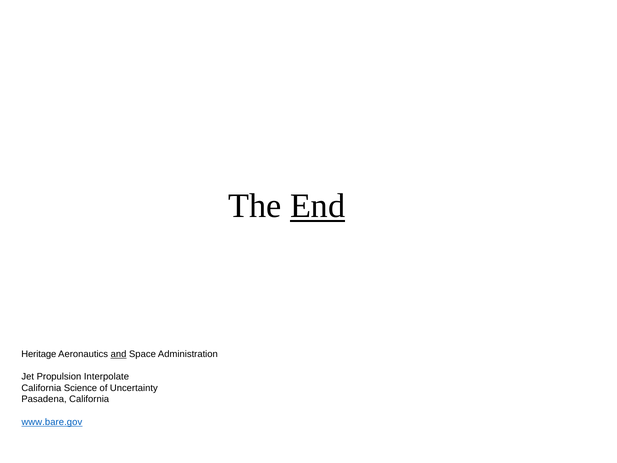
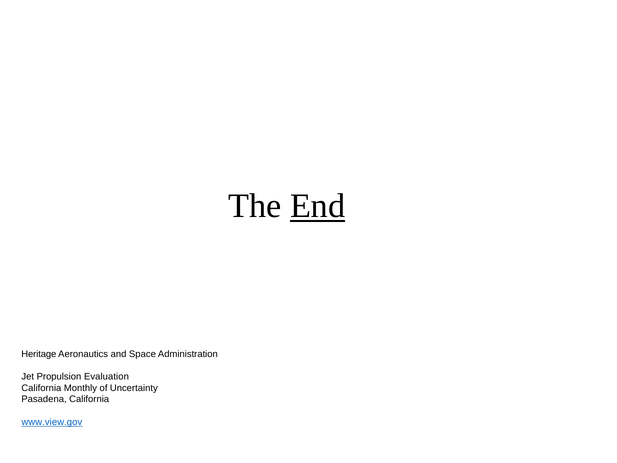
and underline: present -> none
Interpolate: Interpolate -> Evaluation
Science: Science -> Monthly
www.bare.gov: www.bare.gov -> www.view.gov
